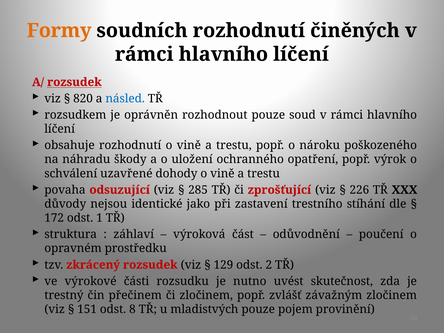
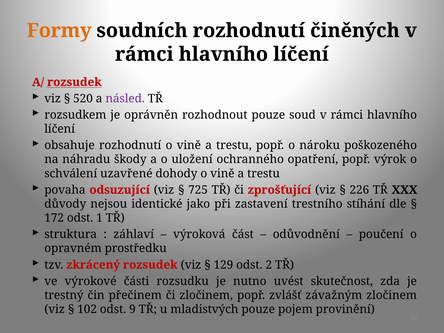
820: 820 -> 520
násled colour: blue -> purple
285: 285 -> 725
151: 151 -> 102
8: 8 -> 9
